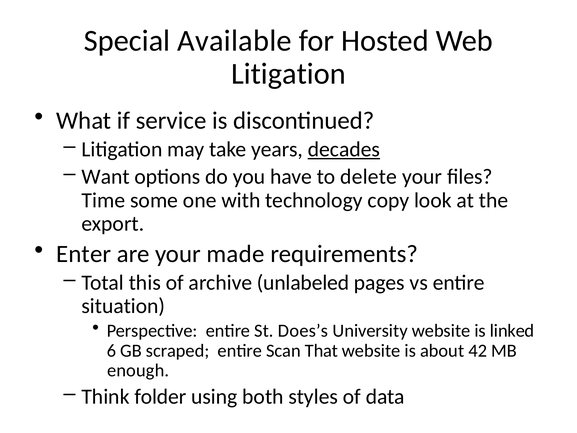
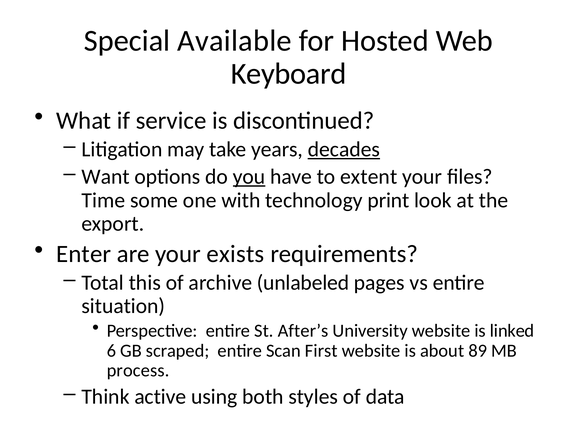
Litigation at (288, 74): Litigation -> Keyboard
you underline: none -> present
delete: delete -> extent
copy: copy -> print
made: made -> exists
Does’s: Does’s -> After’s
That: That -> First
42: 42 -> 89
enough: enough -> process
folder: folder -> active
